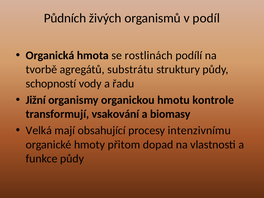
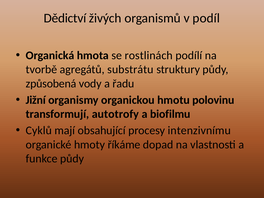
Půdních: Půdních -> Dědictví
schopností: schopností -> způsobená
kontrole: kontrole -> polovinu
vsakování: vsakování -> autotrofy
biomasy: biomasy -> biofilmu
Velká: Velká -> Cyklů
přitom: přitom -> říkáme
